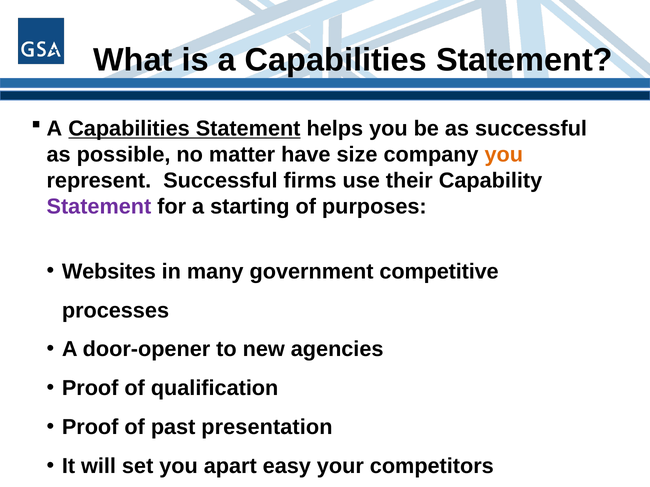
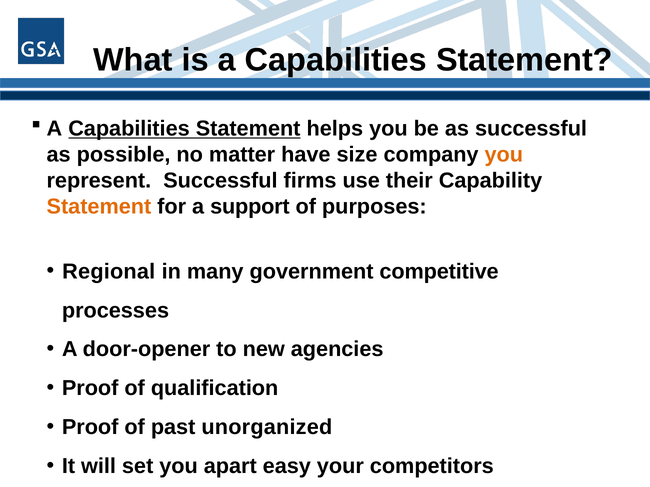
Statement at (99, 207) colour: purple -> orange
starting: starting -> support
Websites: Websites -> Regional
presentation: presentation -> unorganized
